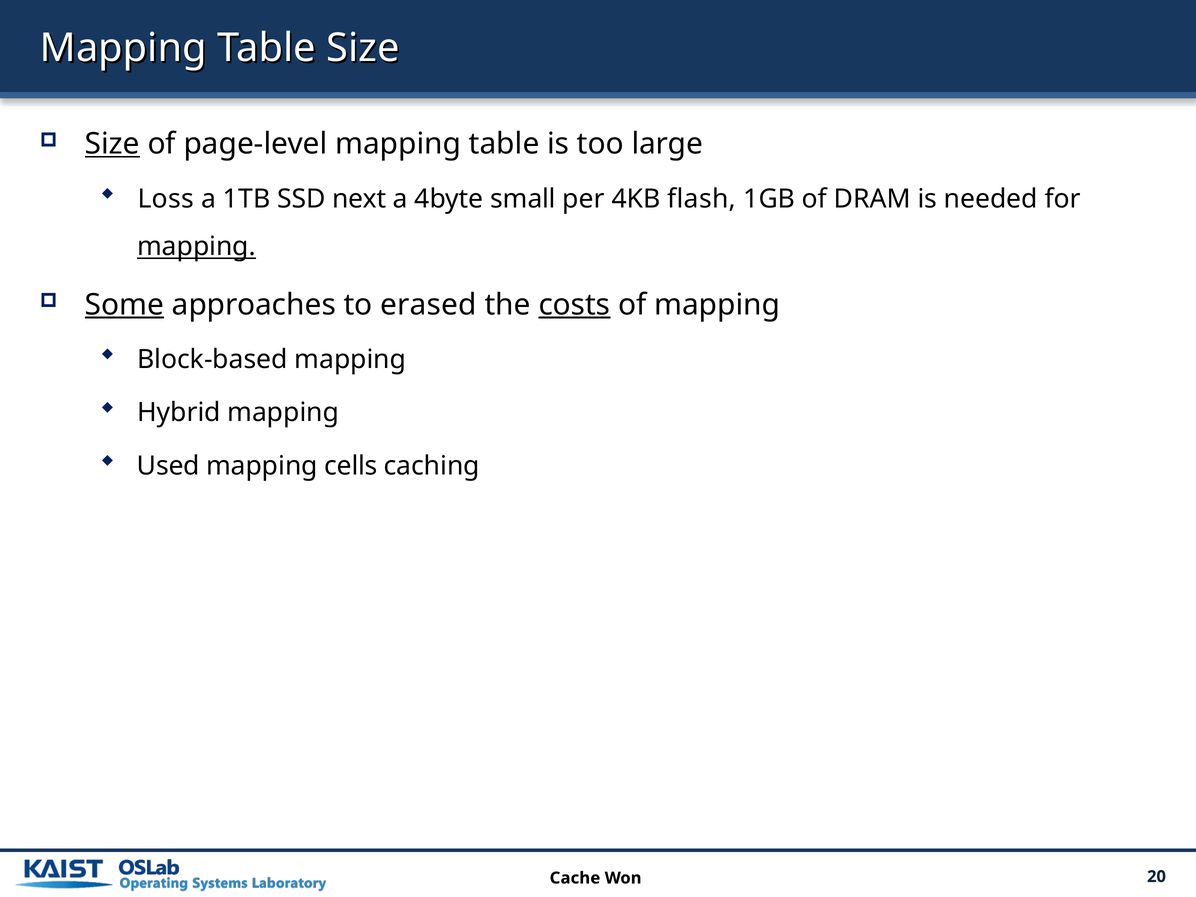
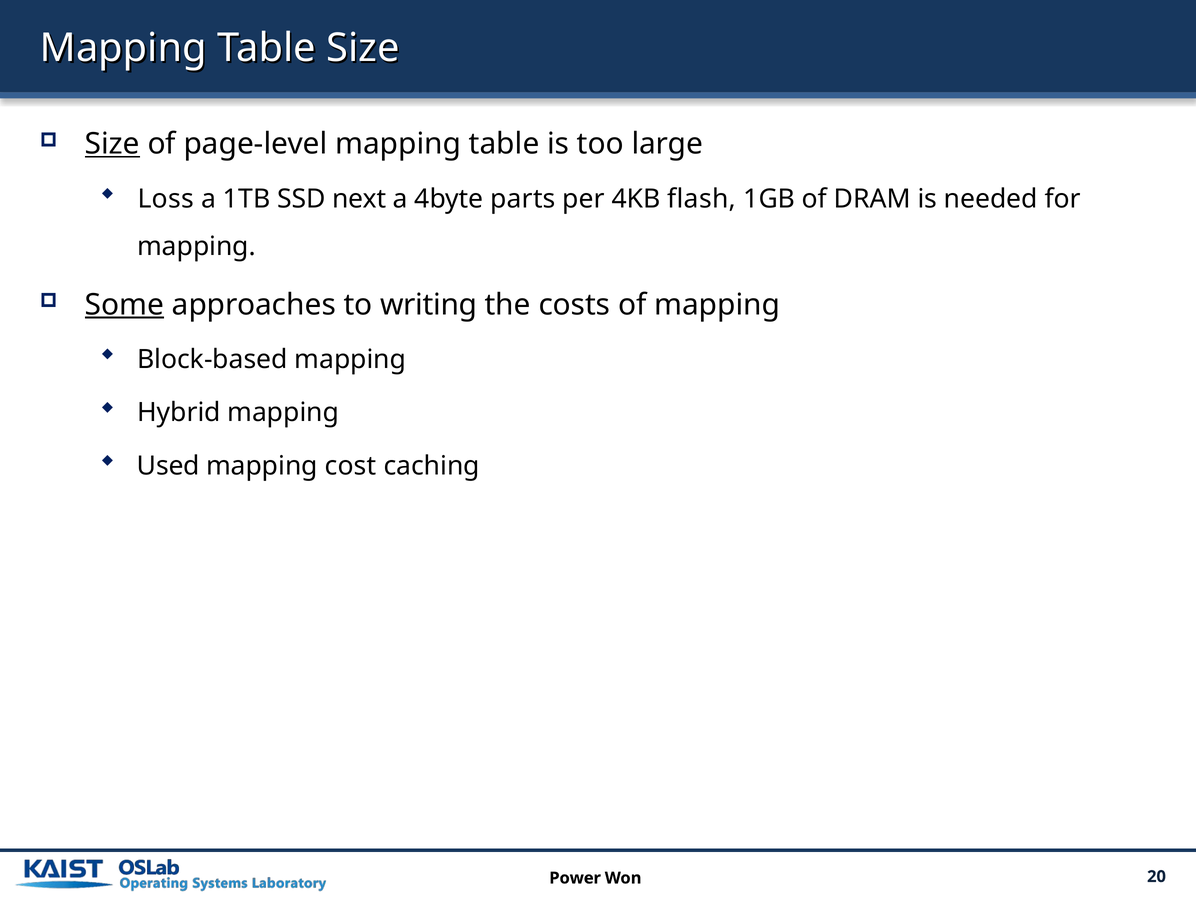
small: small -> parts
mapping at (197, 247) underline: present -> none
erased: erased -> writing
costs underline: present -> none
cells: cells -> cost
Cache: Cache -> Power
